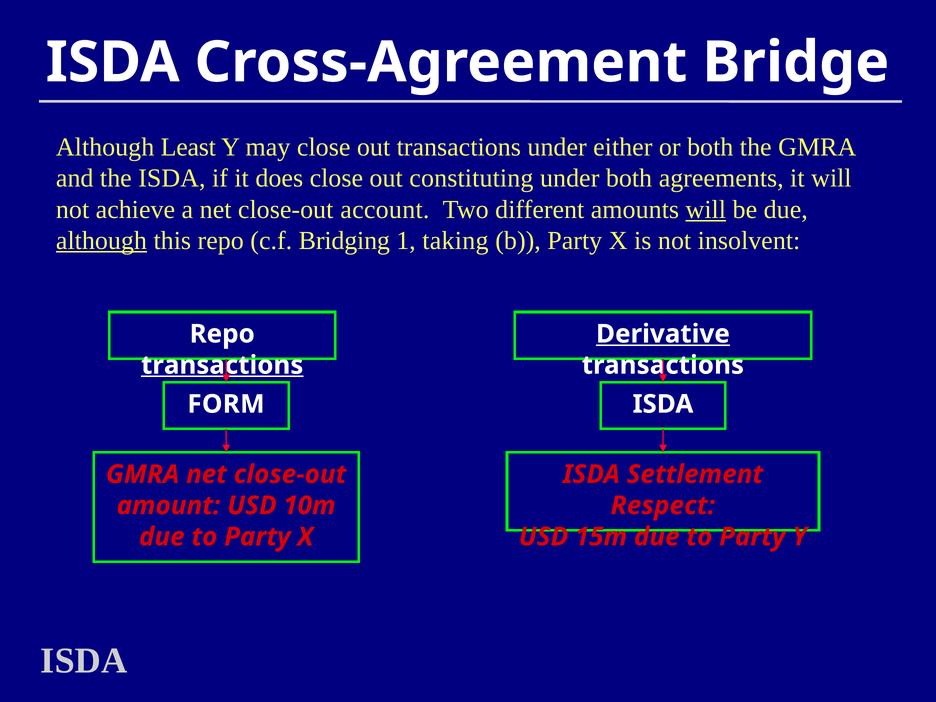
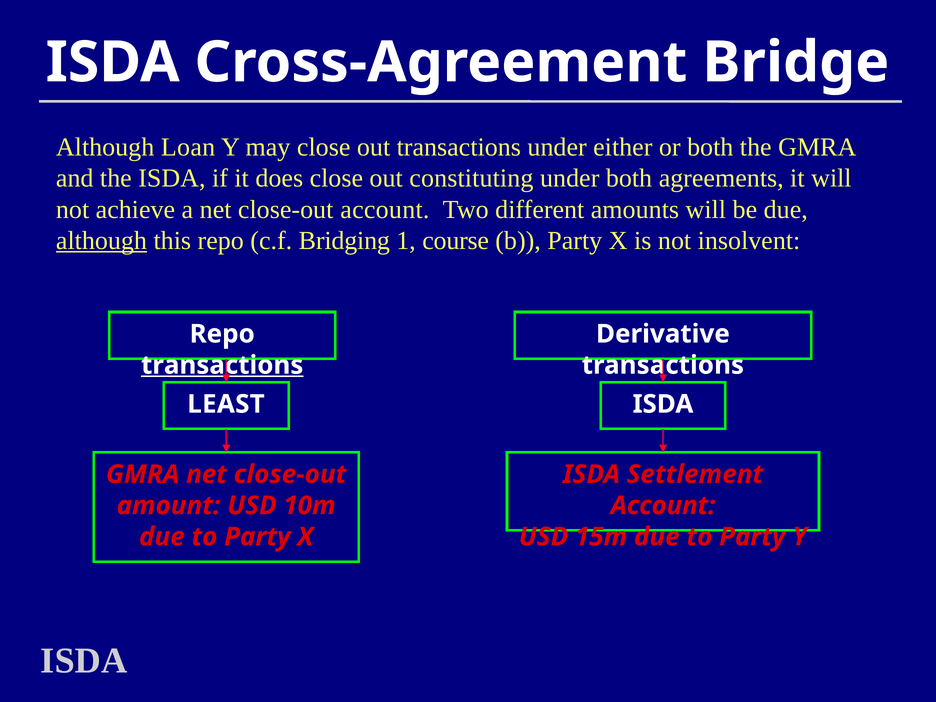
Least: Least -> Loan
will at (706, 209) underline: present -> none
taking: taking -> course
Derivative underline: present -> none
FORM: FORM -> LEAST
Respect at (663, 506): Respect -> Account
